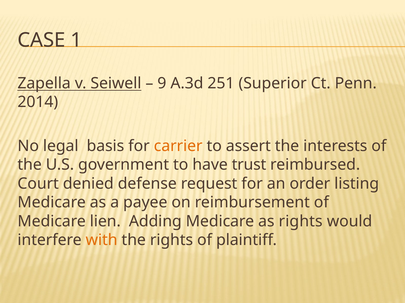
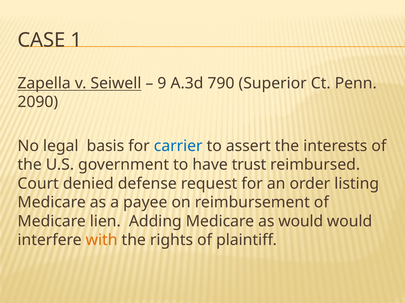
251: 251 -> 790
2014: 2014 -> 2090
carrier colour: orange -> blue
as rights: rights -> would
